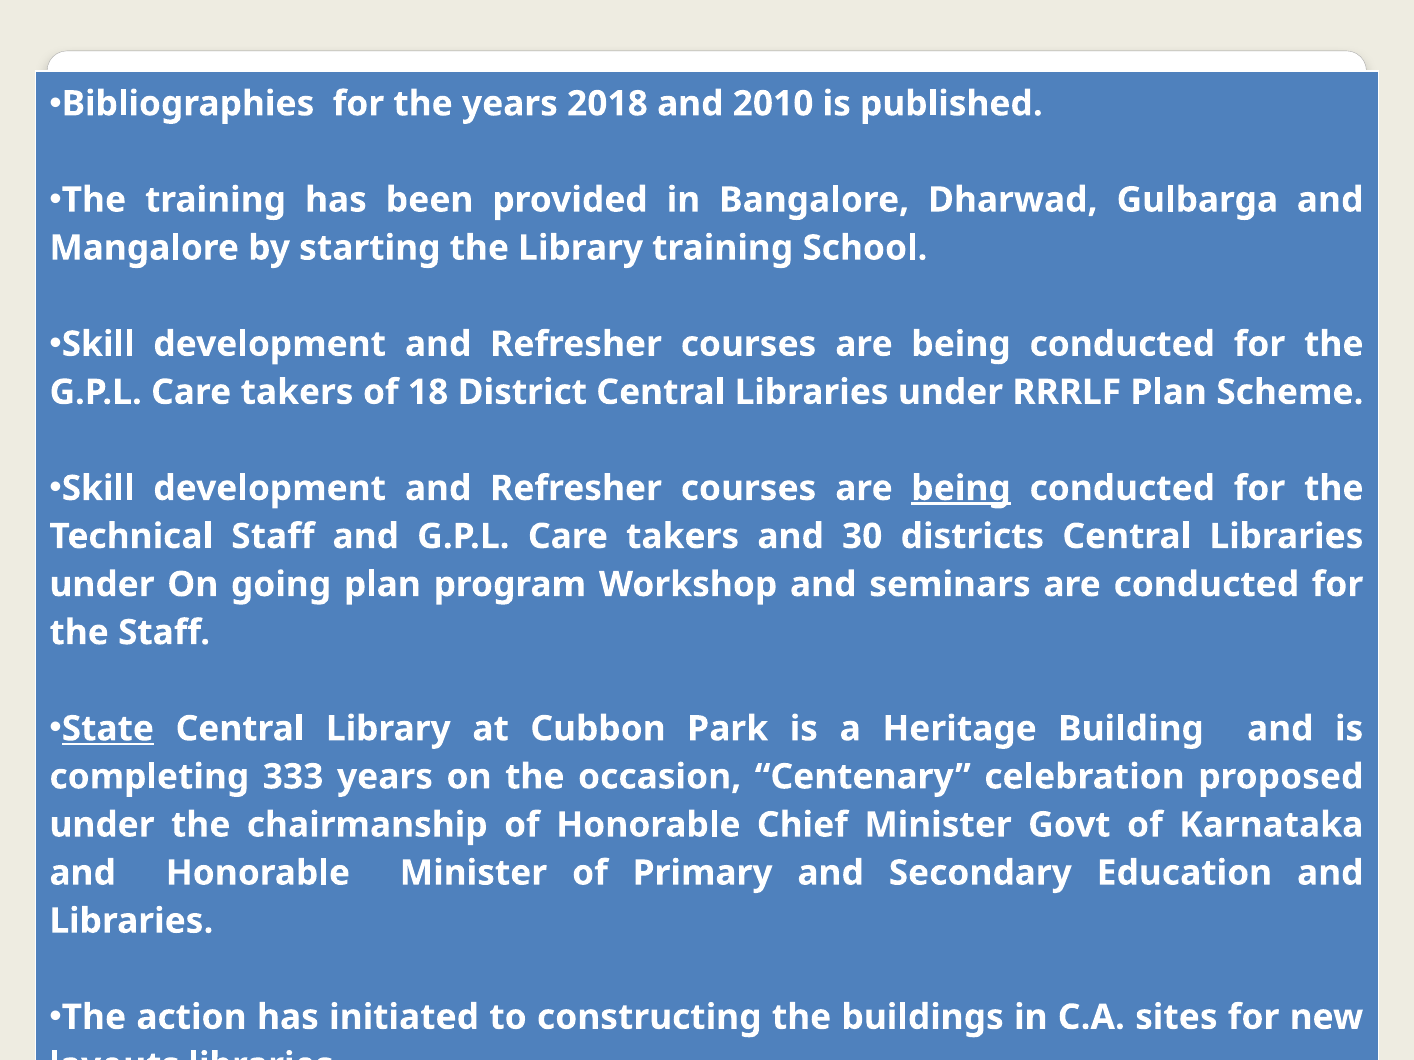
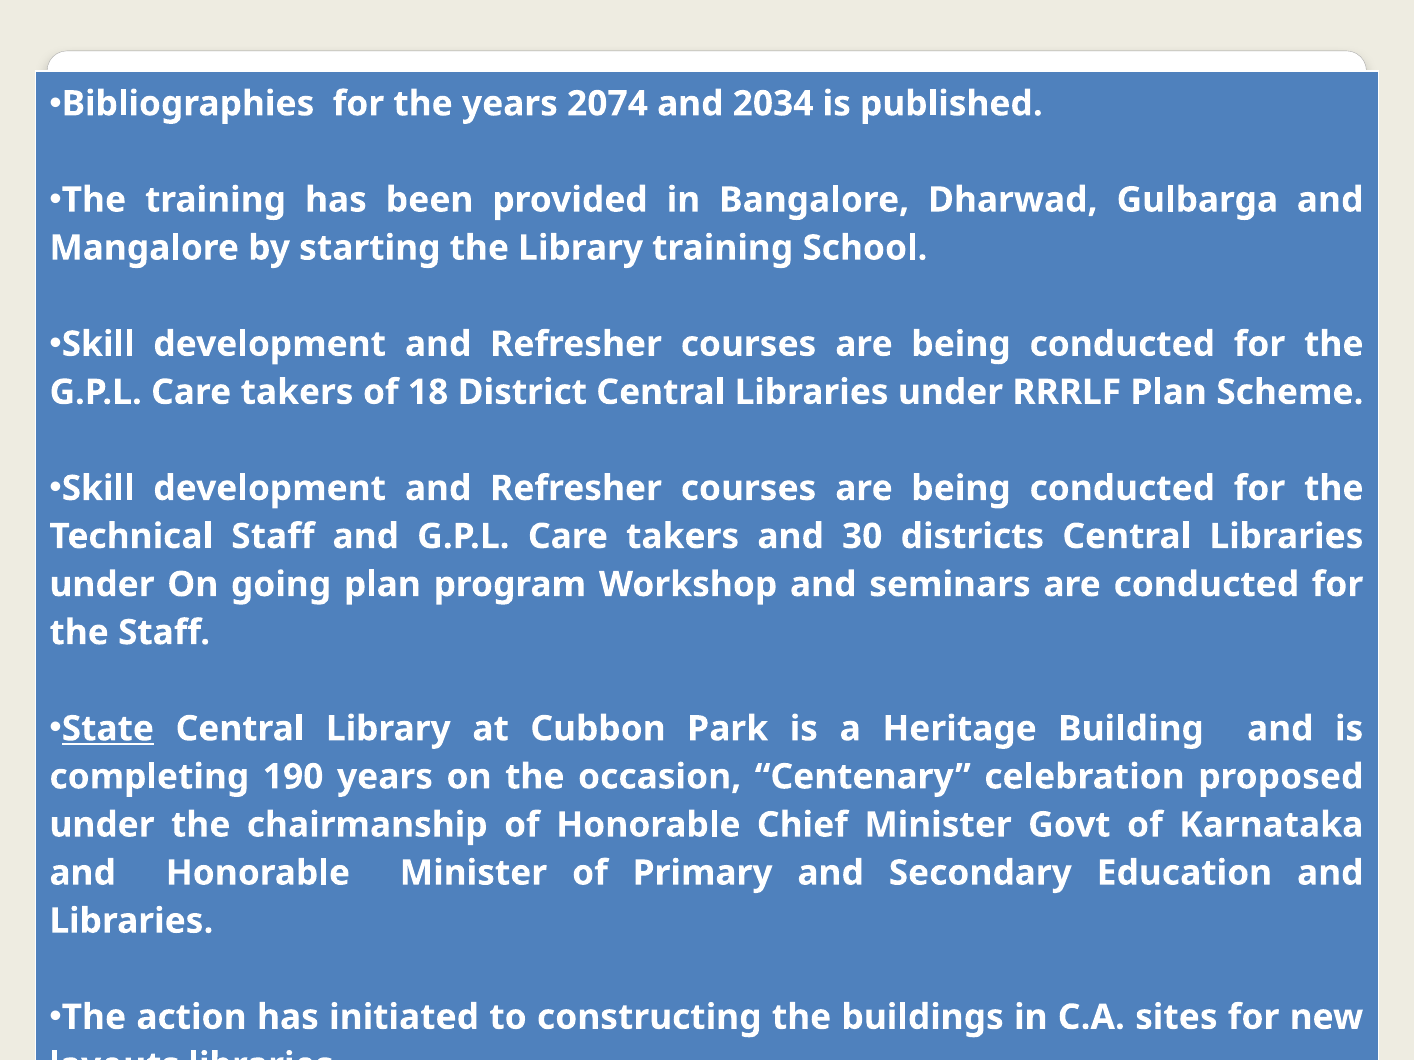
2018: 2018 -> 2074
2010: 2010 -> 2034
being at (961, 489) underline: present -> none
333: 333 -> 190
